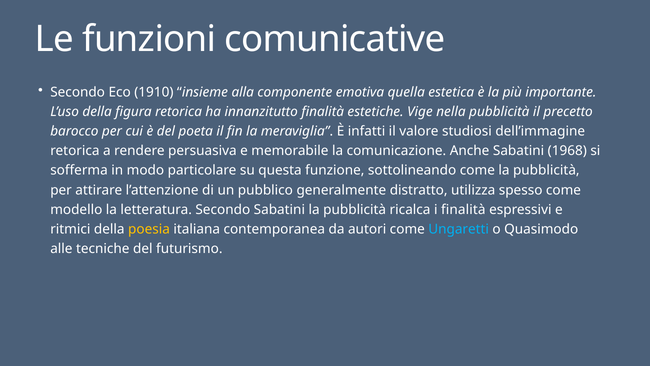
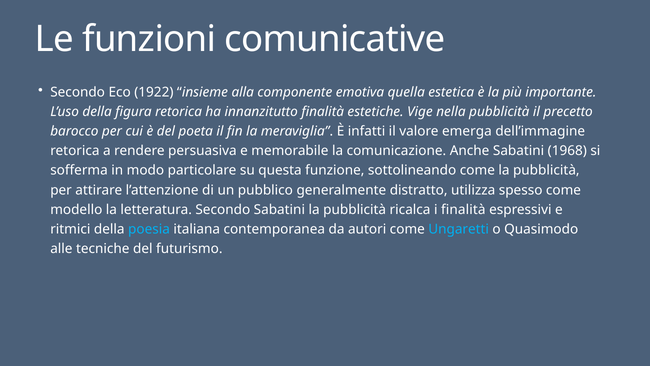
1910: 1910 -> 1922
studiosi: studiosi -> emerga
poesia colour: yellow -> light blue
